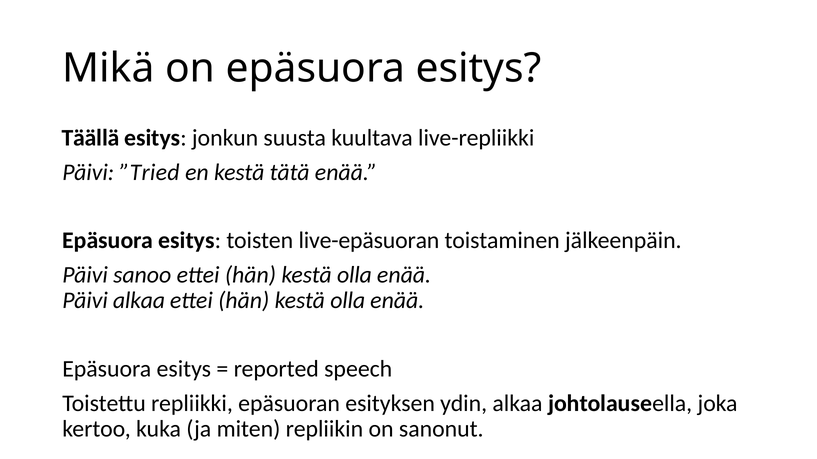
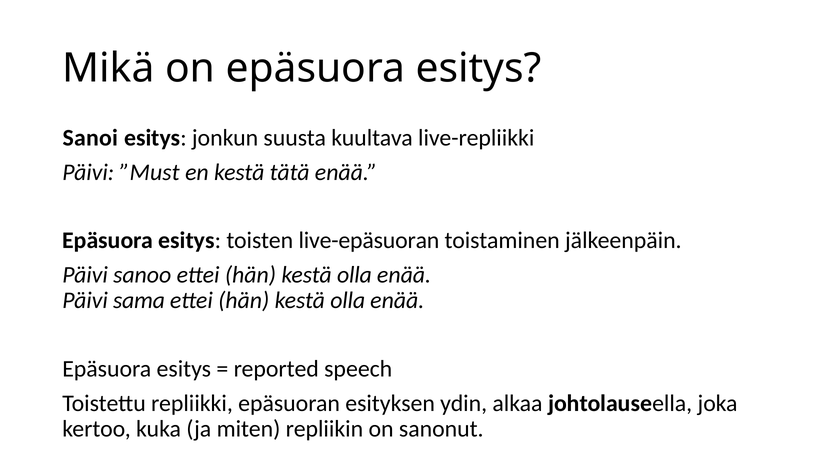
Täällä: Täällä -> Sanoi
”Tried: ”Tried -> ”Must
Päivi alkaa: alkaa -> sama
